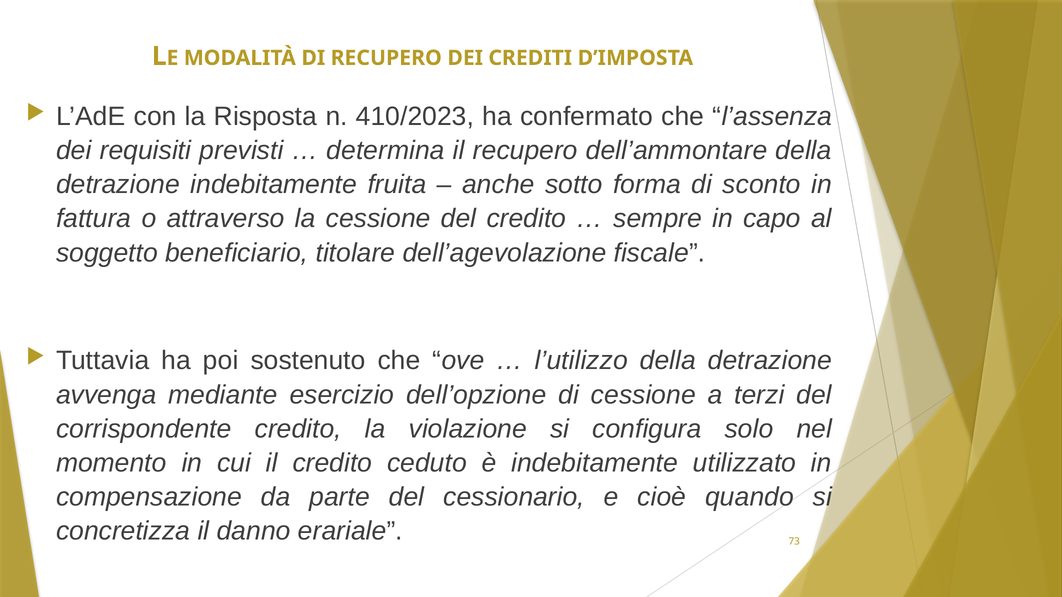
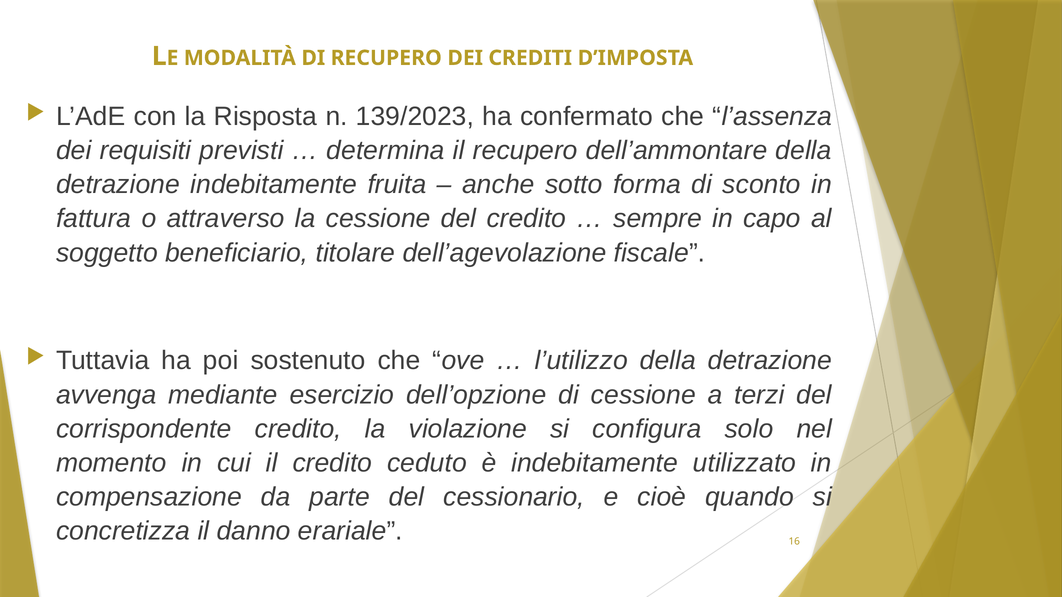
410/2023: 410/2023 -> 139/2023
73: 73 -> 16
